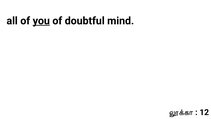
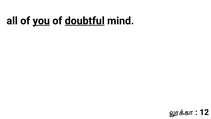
doubtful underline: none -> present
